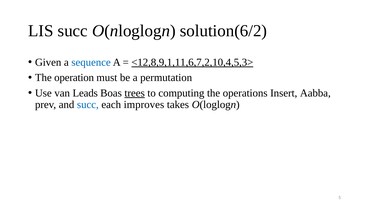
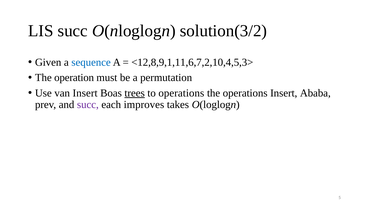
solution(6/2: solution(6/2 -> solution(3/2
<12,8,9,1,11,6,7,2,10,4,5,3> underline: present -> none
van Leads: Leads -> Insert
to computing: computing -> operations
Aabba: Aabba -> Ababa
succ at (88, 105) colour: blue -> purple
